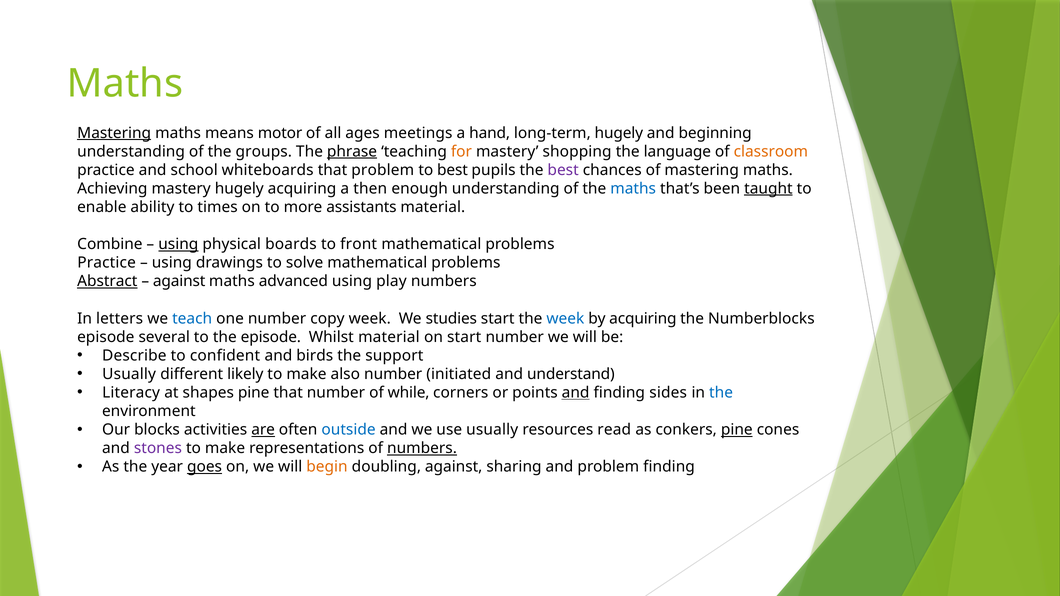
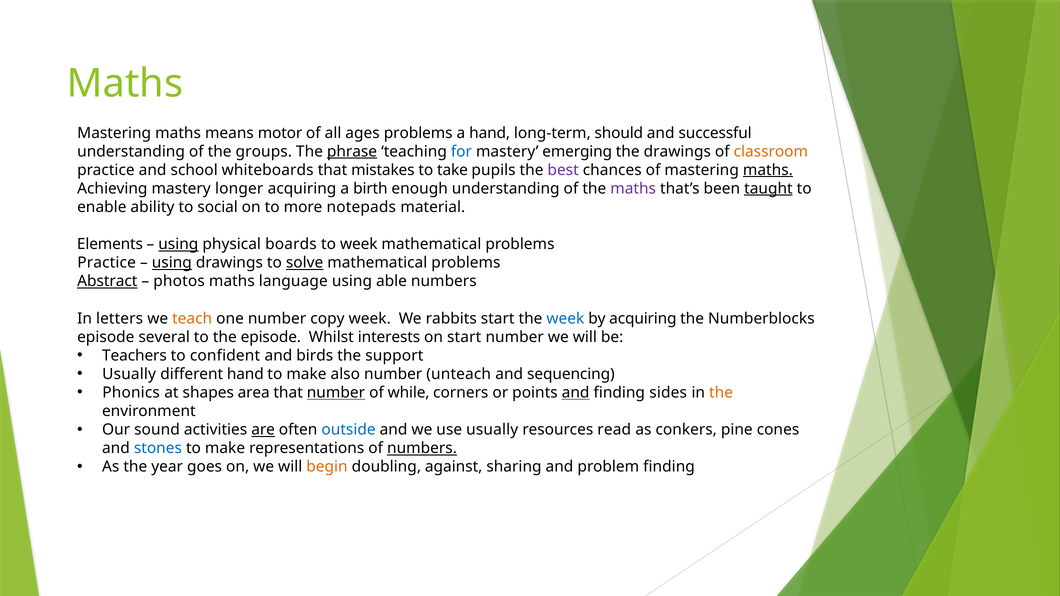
Mastering at (114, 133) underline: present -> none
ages meetings: meetings -> problems
long-term hugely: hugely -> should
beginning: beginning -> successful
for colour: orange -> blue
shopping: shopping -> emerging
the language: language -> drawings
that problem: problem -> mistakes
to best: best -> take
maths at (768, 170) underline: none -> present
mastery hugely: hugely -> longer
then: then -> birth
maths at (633, 189) colour: blue -> purple
times: times -> social
assistants: assistants -> notepads
Combine: Combine -> Elements
to front: front -> week
using at (172, 263) underline: none -> present
solve underline: none -> present
against at (179, 281): against -> photos
advanced: advanced -> language
play: play -> able
teach colour: blue -> orange
studies: studies -> rabbits
Whilst material: material -> interests
Describe: Describe -> Teachers
different likely: likely -> hand
initiated: initiated -> unteach
understand: understand -> sequencing
Literacy: Literacy -> Phonics
shapes pine: pine -> area
number at (336, 393) underline: none -> present
the at (721, 393) colour: blue -> orange
blocks: blocks -> sound
pine at (737, 430) underline: present -> none
stones colour: purple -> blue
goes underline: present -> none
